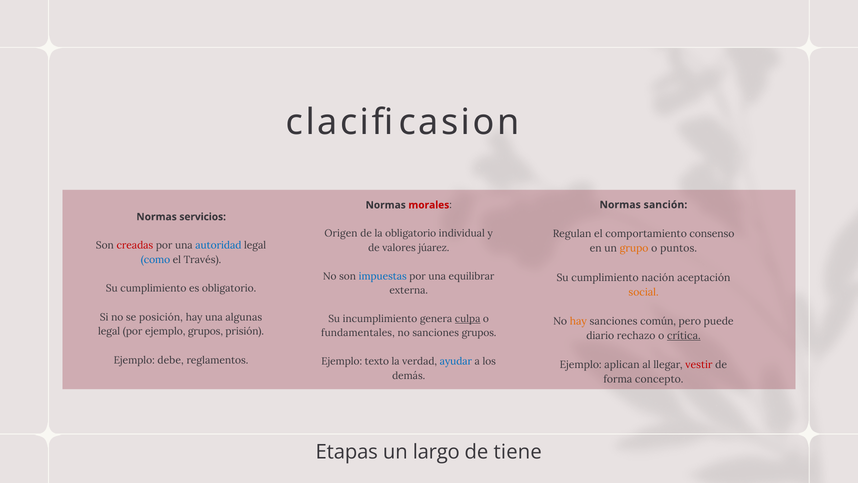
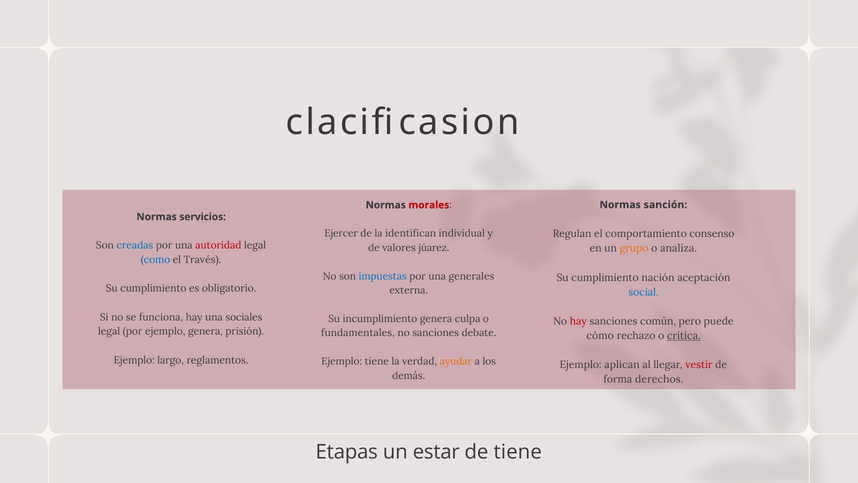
Origen: Origen -> Ejercer
la obligatorio: obligatorio -> identifican
creadas colour: red -> blue
autoridad colour: blue -> red
puntos: puntos -> analiza
equilibrar: equilibrar -> generales
social colour: orange -> blue
posición: posición -> funciona
algunas: algunas -> sociales
culpa underline: present -> none
hay at (578, 321) colour: orange -> red
ejemplo grupos: grupos -> genera
sanciones grupos: grupos -> debate
diario: diario -> cómo
debe: debe -> largo
Ejemplo texto: texto -> tiene
ayudar colour: blue -> orange
concepto: concepto -> derechos
largo: largo -> estar
